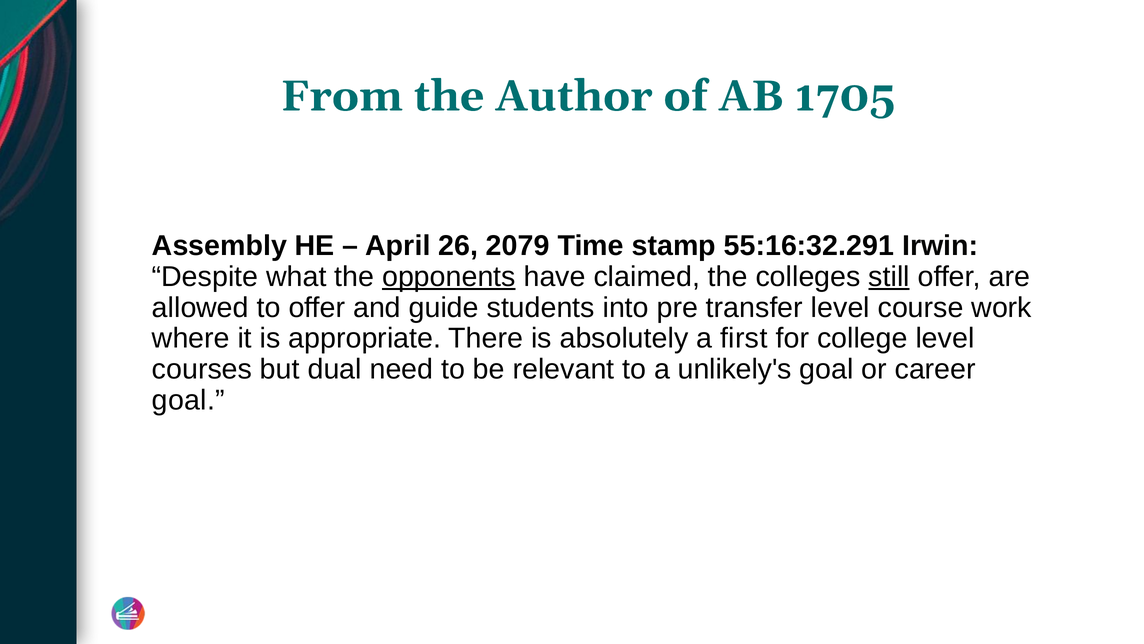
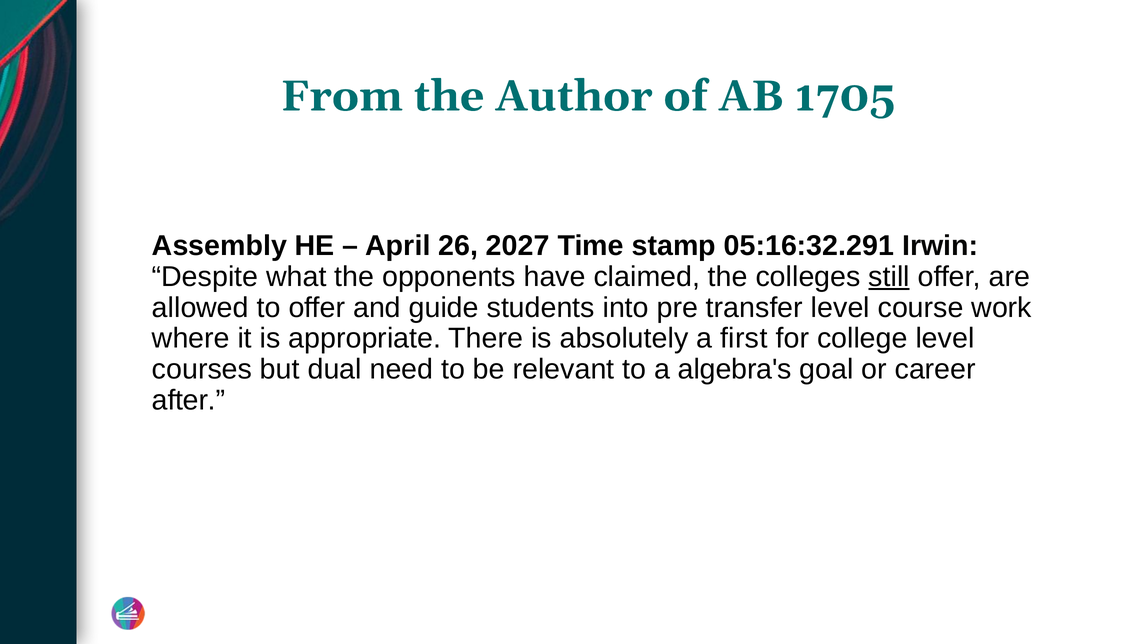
2079: 2079 -> 2027
55:16:32.291: 55:16:32.291 -> 05:16:32.291
opponents underline: present -> none
unlikely's: unlikely's -> algebra's
goal at (188, 400): goal -> after
